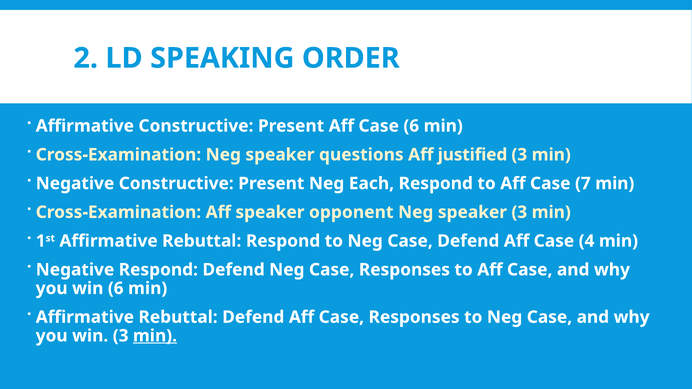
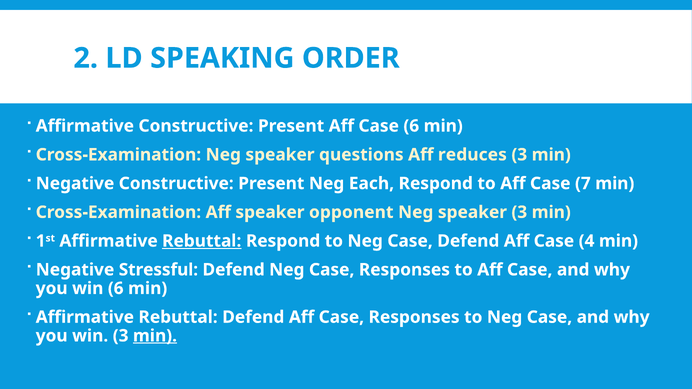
justified: justified -> reduces
Rebuttal at (202, 241) underline: none -> present
Negative Respond: Respond -> Stressful
